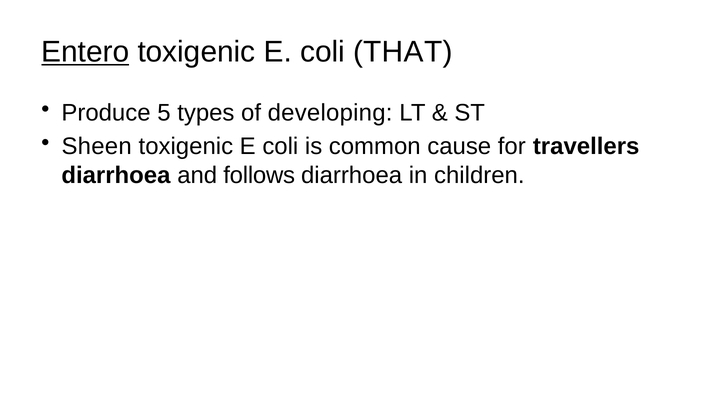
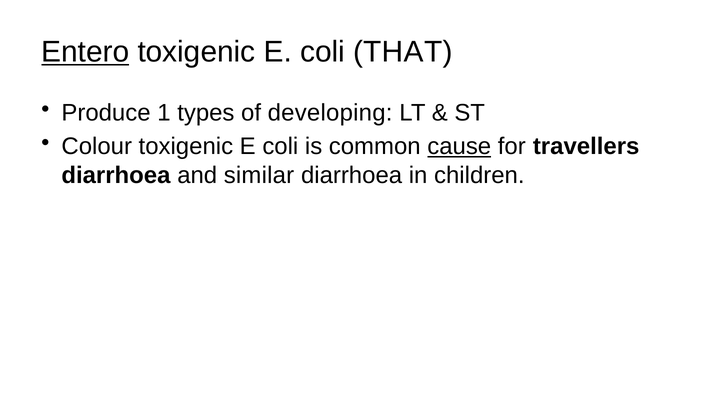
5: 5 -> 1
Sheen: Sheen -> Colour
cause underline: none -> present
follows: follows -> similar
